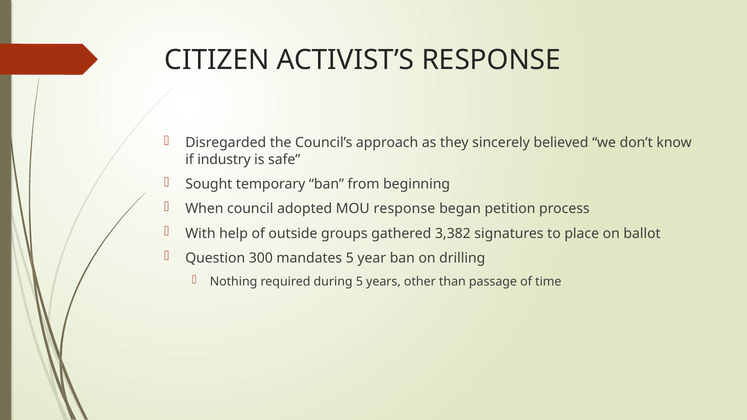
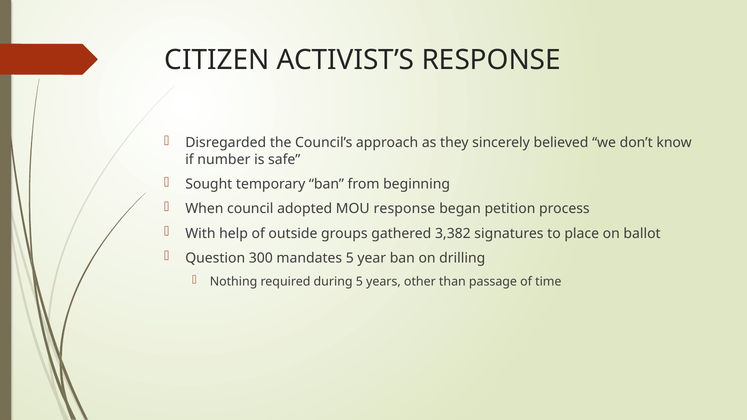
industry: industry -> number
